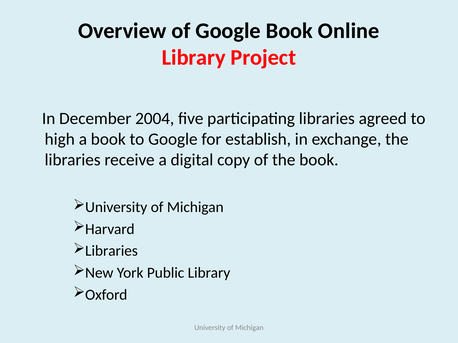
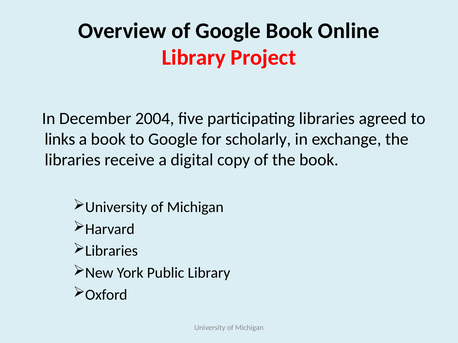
high: high -> links
establish: establish -> scholarly
